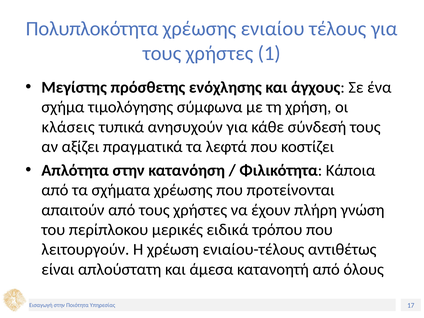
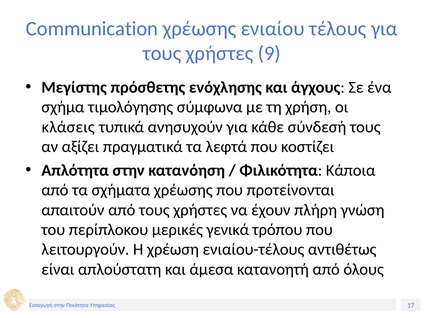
Πολυπλοκότητα: Πολυπλοκότητα -> Communication
1: 1 -> 9
ειδικά: ειδικά -> γενικά
